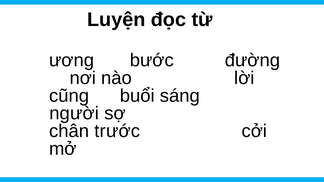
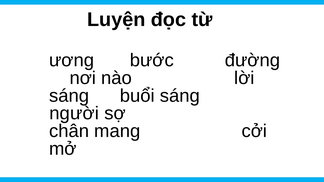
cũng at (69, 96): cũng -> sáng
trước: trước -> mang
